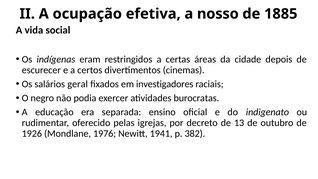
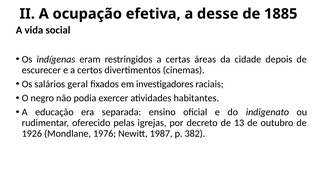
nosso: nosso -> desse
burocratas: burocratas -> habitantes
1941: 1941 -> 1987
